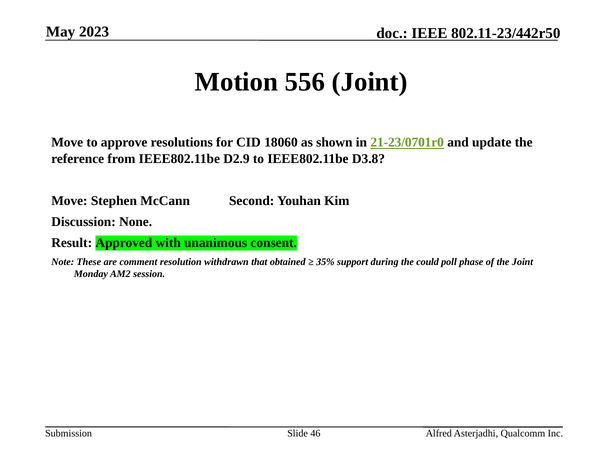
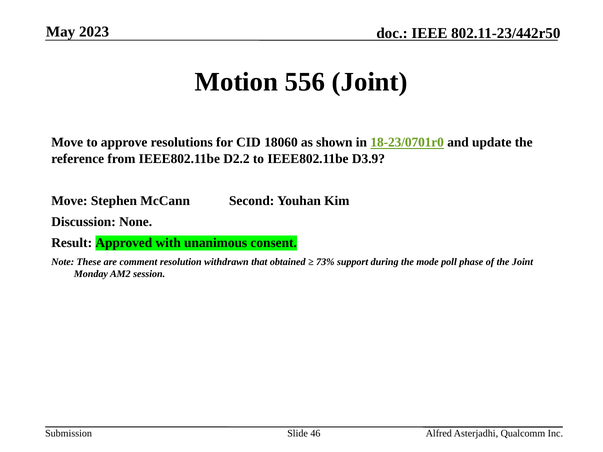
21-23/0701r0: 21-23/0701r0 -> 18-23/0701r0
D2.9: D2.9 -> D2.2
D3.8: D3.8 -> D3.9
35%: 35% -> 73%
could: could -> mode
